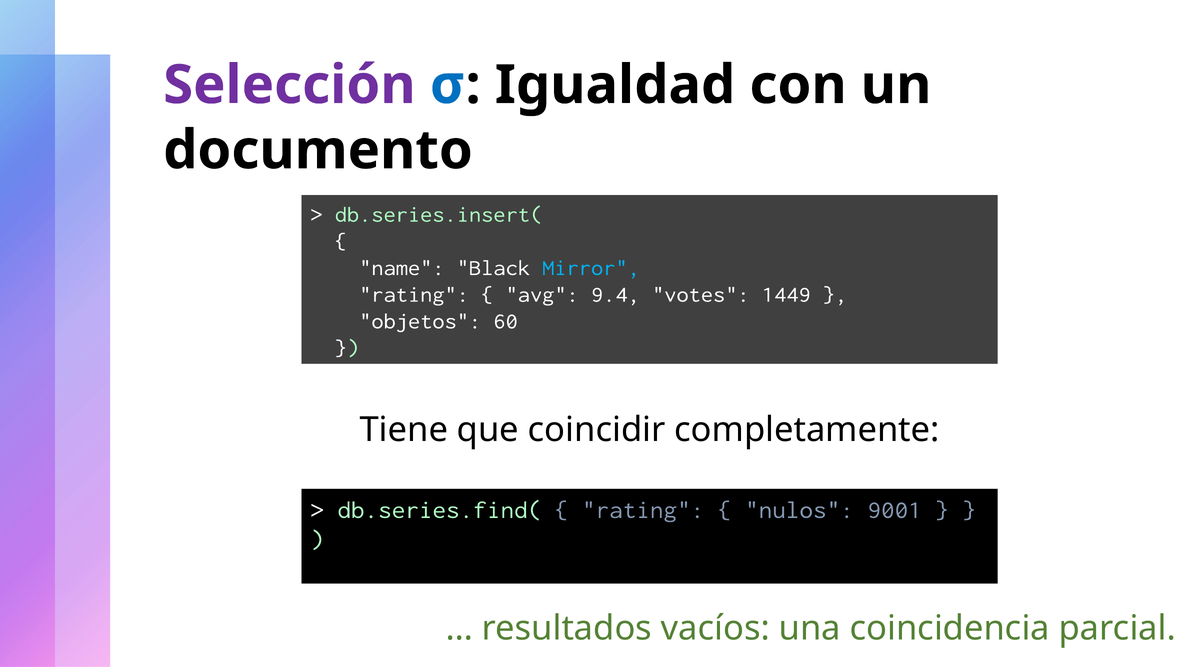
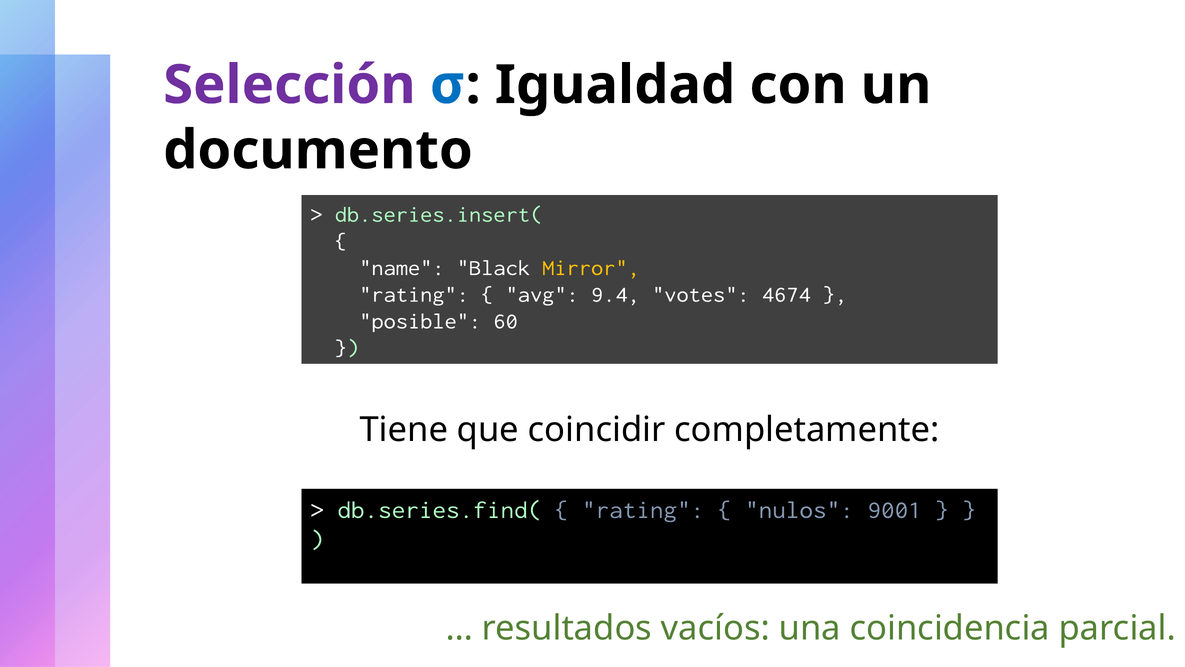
Mirror colour: light blue -> yellow
1449: 1449 -> 4674
objetos: objetos -> posible
